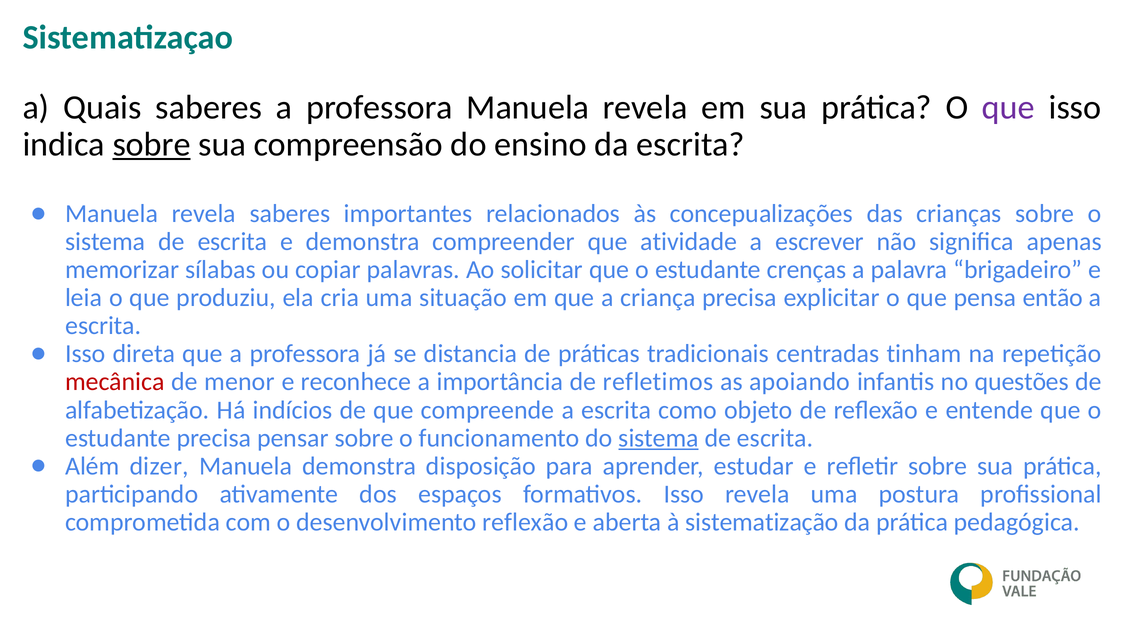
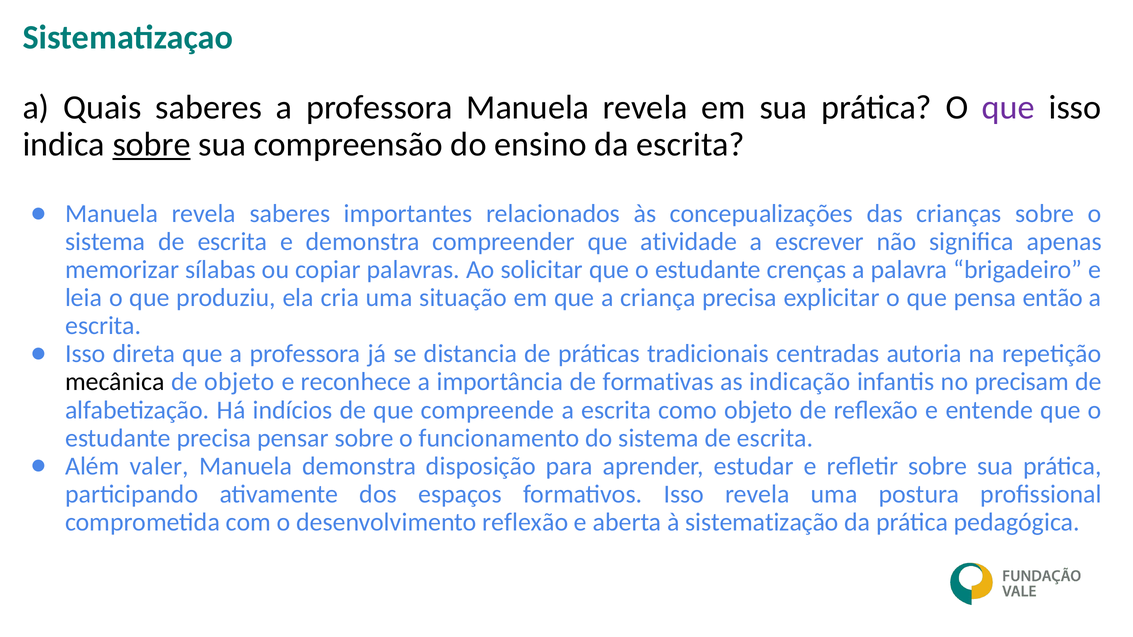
tinham: tinham -> autoria
mecânica colour: red -> black
de menor: menor -> objeto
refletimos: refletimos -> formativas
apoiando: apoiando -> indicação
questões: questões -> precisam
sistema at (659, 438) underline: present -> none
dizer: dizer -> valer
